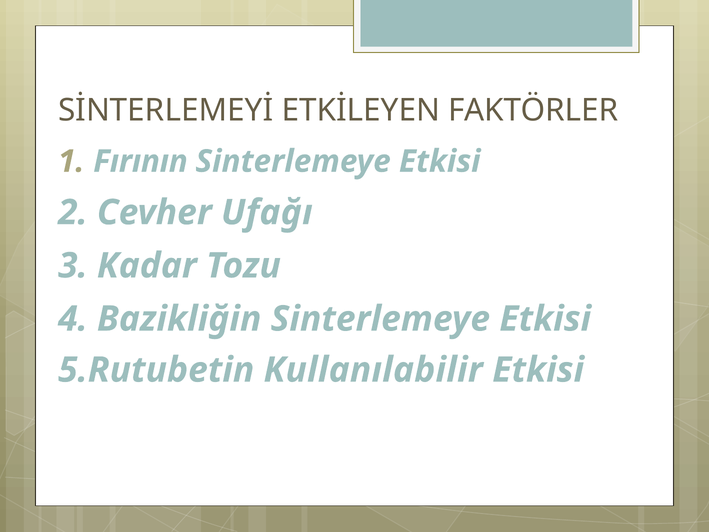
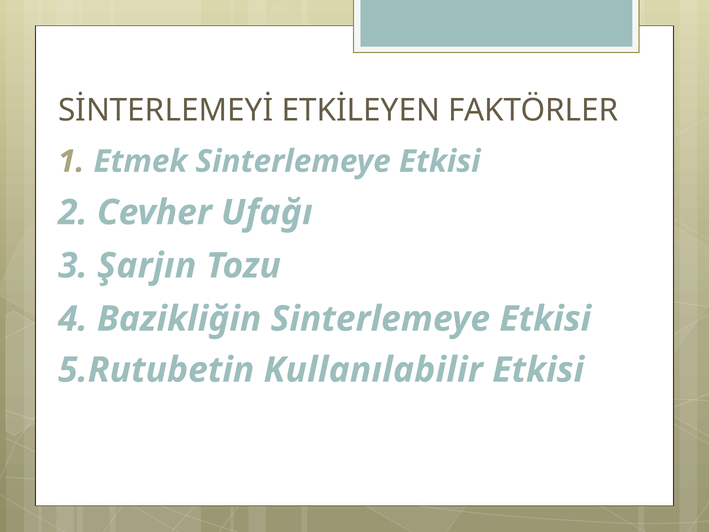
Fırının: Fırının -> Etmek
Kadar: Kadar -> Şarjın
